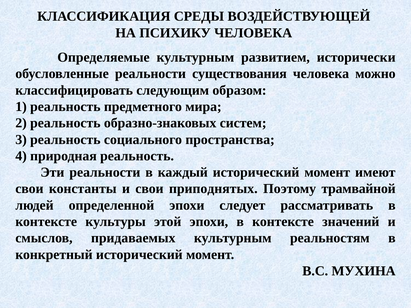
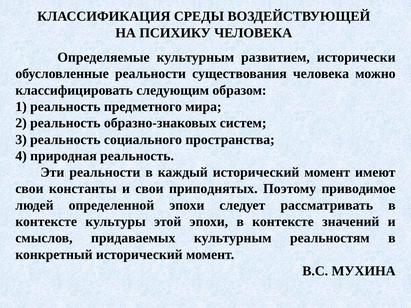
трамвайной: трамвайной -> приводимое
